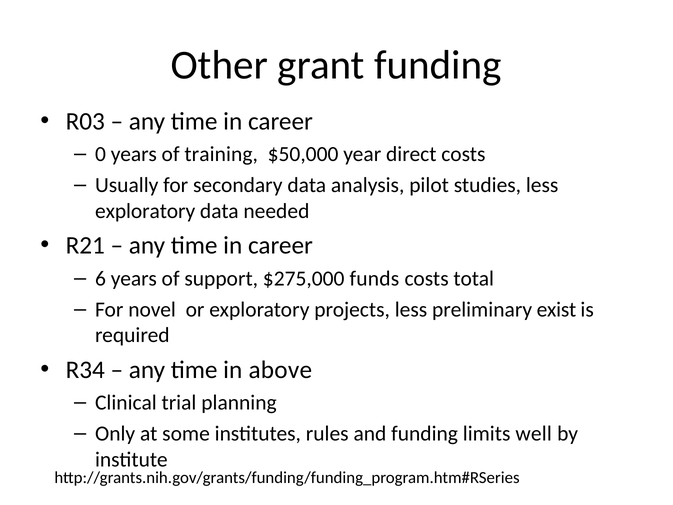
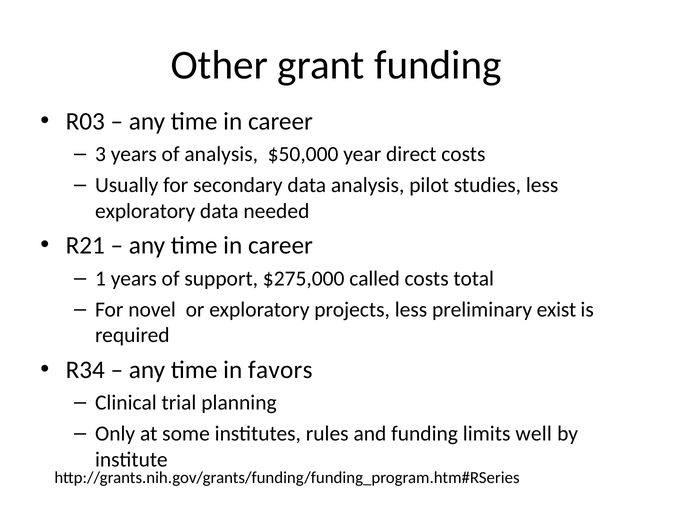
0: 0 -> 3
of training: training -> analysis
6: 6 -> 1
funds: funds -> called
above: above -> favors
